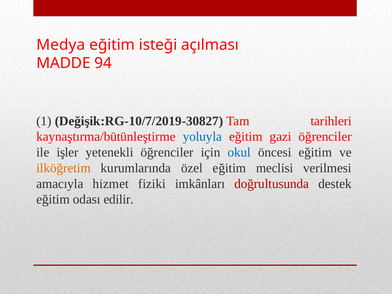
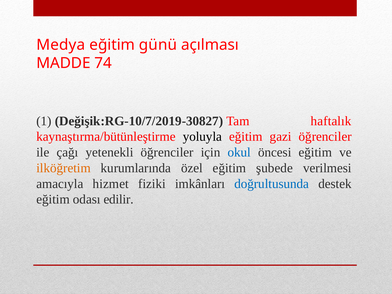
isteği: isteği -> günü
94: 94 -> 74
tarihleri: tarihleri -> haftalık
yoluyla colour: blue -> black
işler: işler -> çağı
meclisi: meclisi -> şubede
doğrultusunda colour: red -> blue
